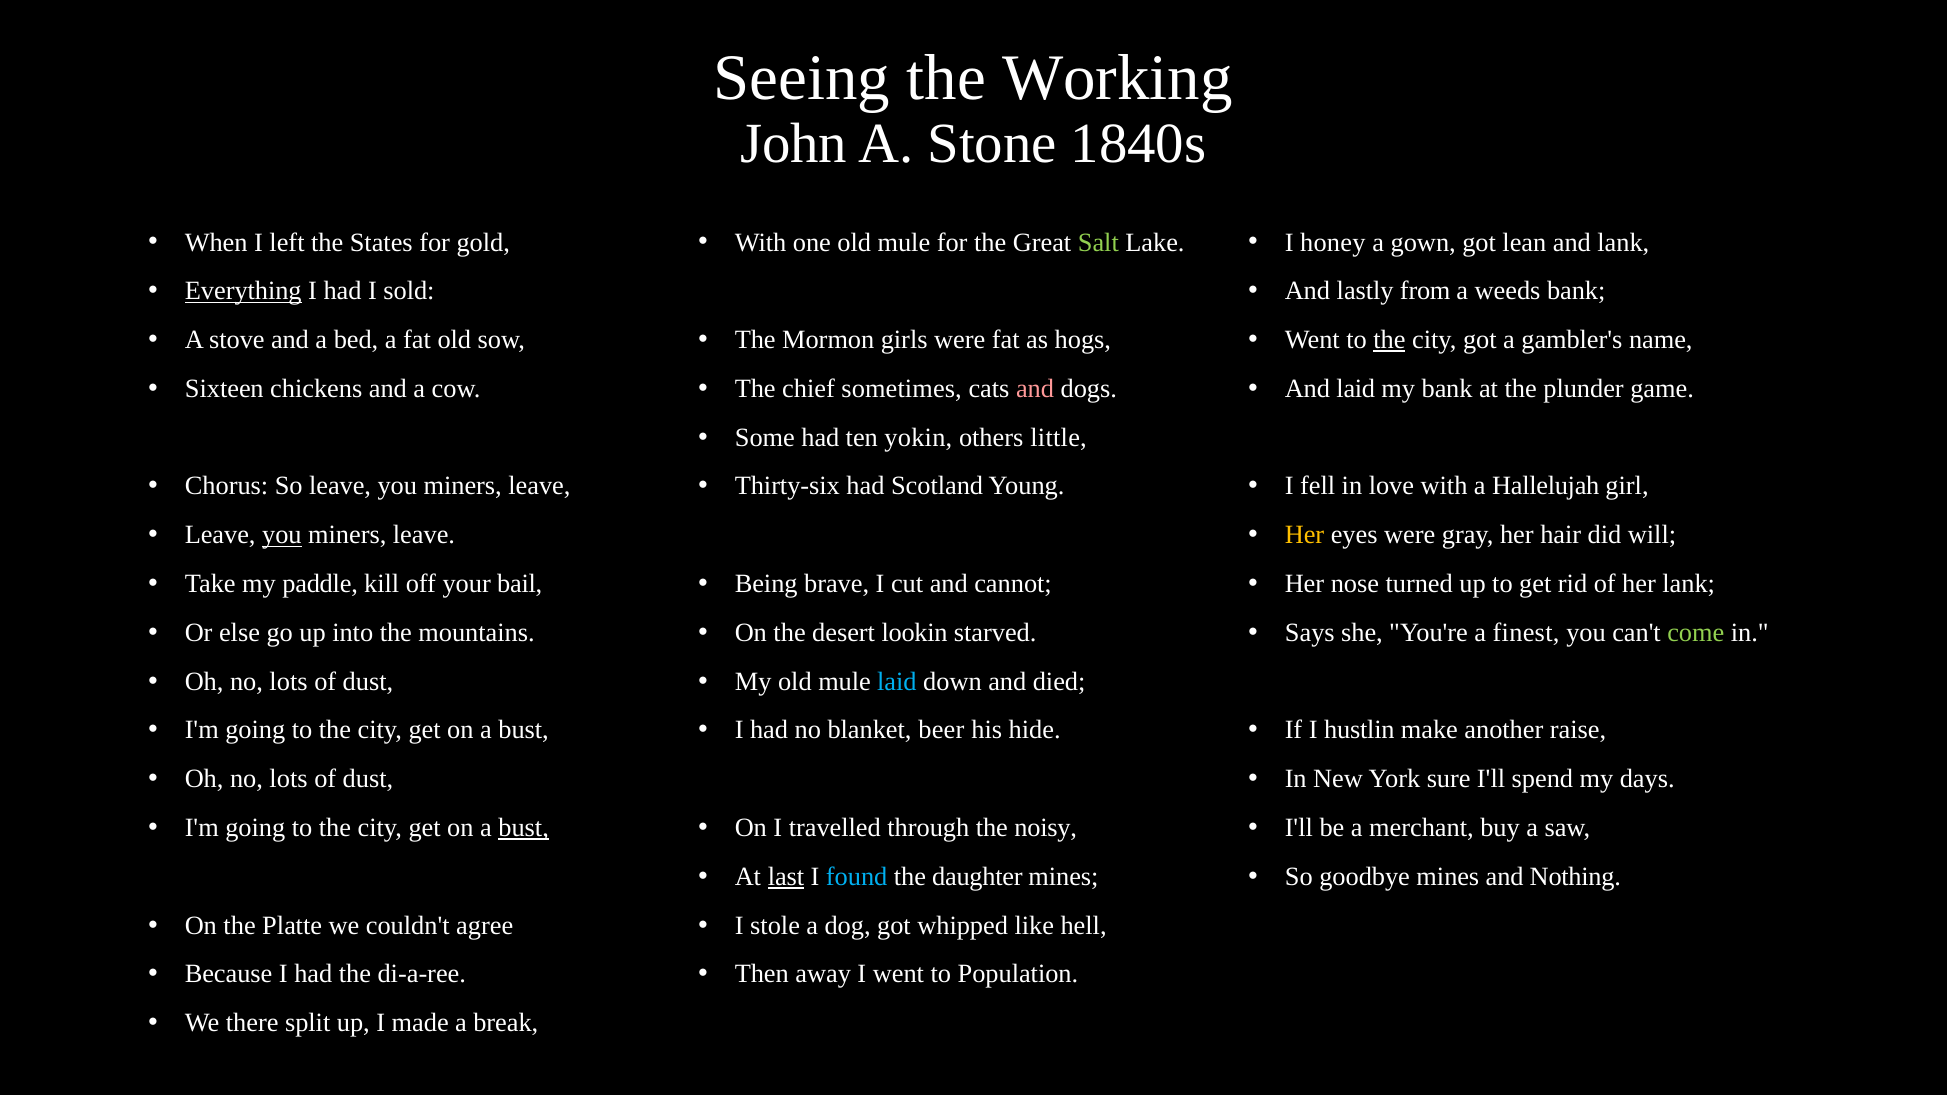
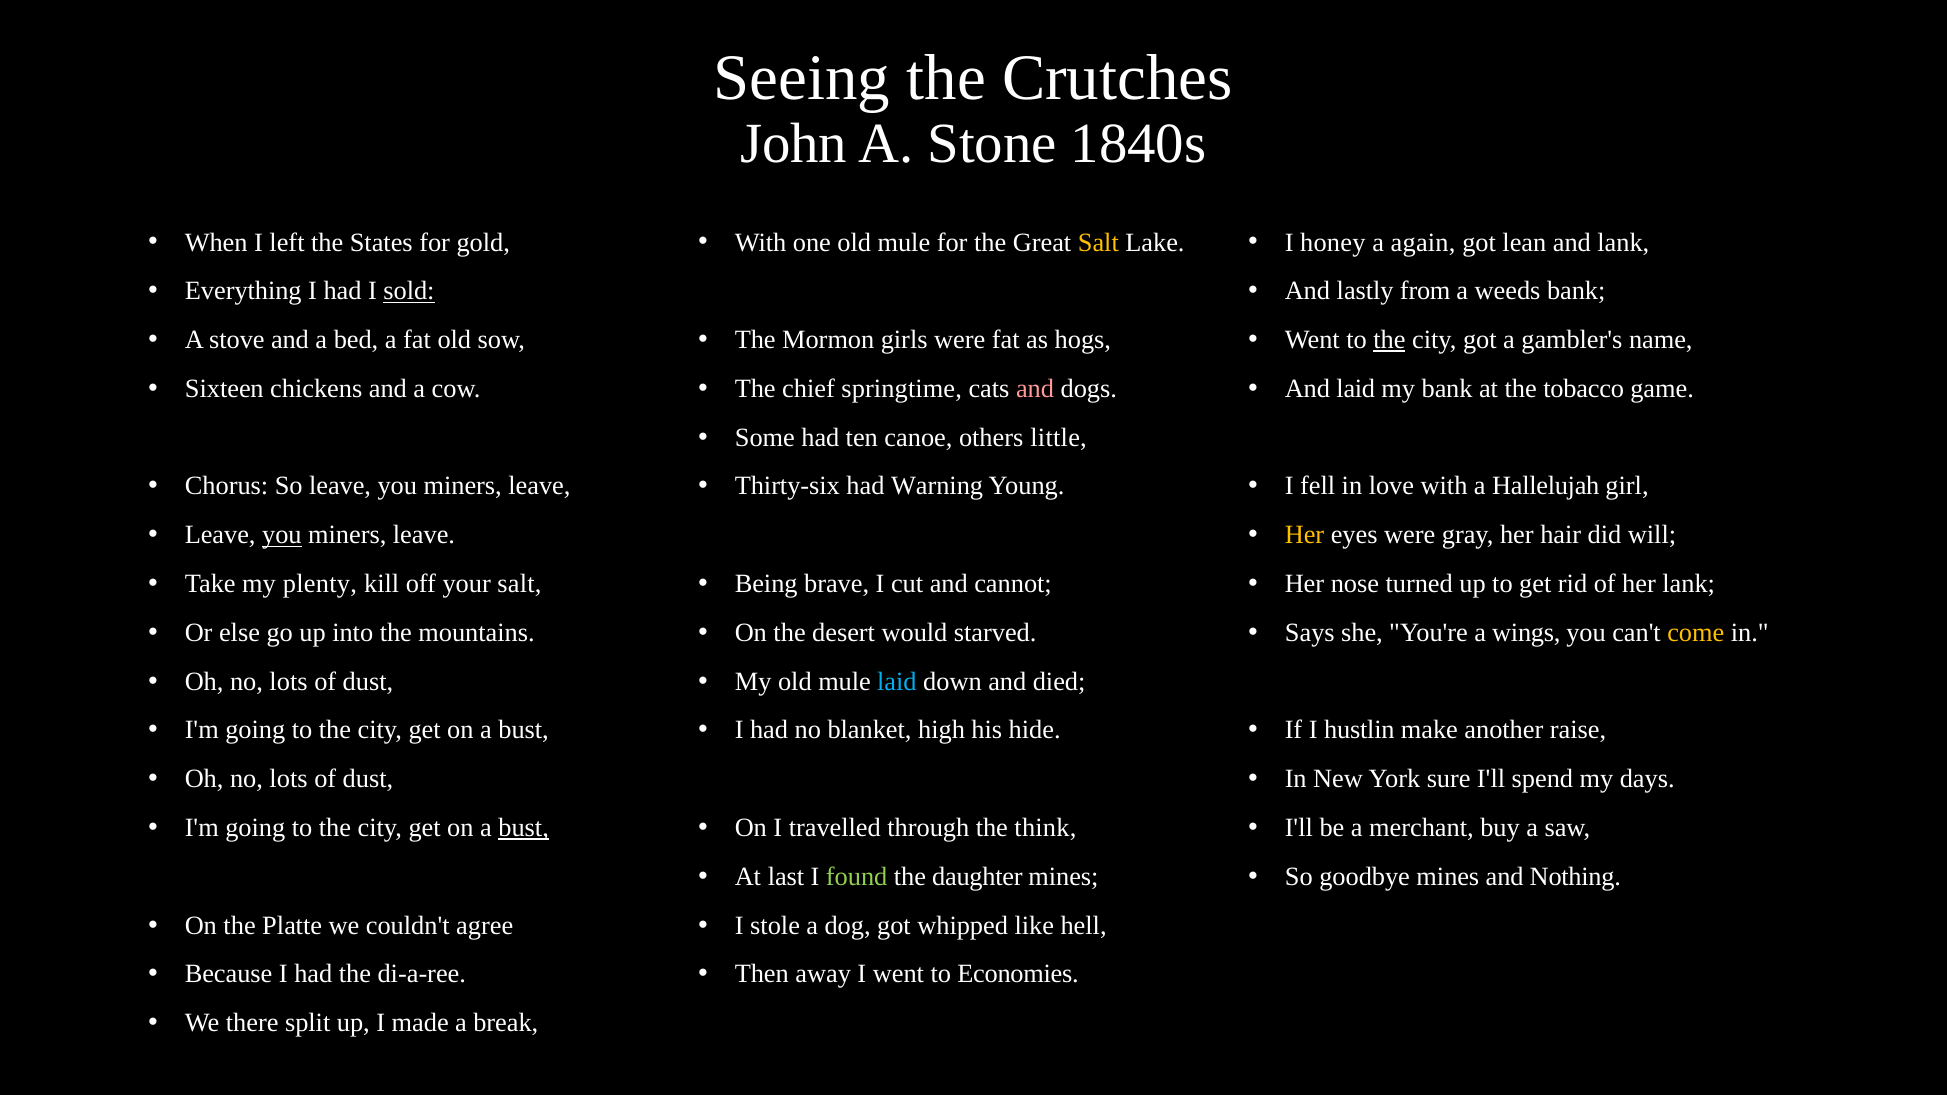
Working: Working -> Crutches
Salt at (1098, 242) colour: light green -> yellow
gown: gown -> again
Everything underline: present -> none
sold underline: none -> present
sometimes: sometimes -> springtime
plunder: plunder -> tobacco
yokin: yokin -> canoe
Scotland: Scotland -> Warning
paddle: paddle -> plenty
your bail: bail -> salt
lookin: lookin -> would
finest: finest -> wings
come colour: light green -> yellow
beer: beer -> high
noisy: noisy -> think
last underline: present -> none
found colour: light blue -> light green
Population: Population -> Economies
